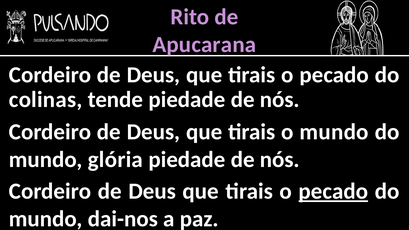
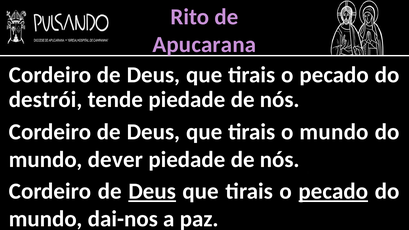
colinas: colinas -> destrói
glória: glória -> dever
Deus at (152, 191) underline: none -> present
